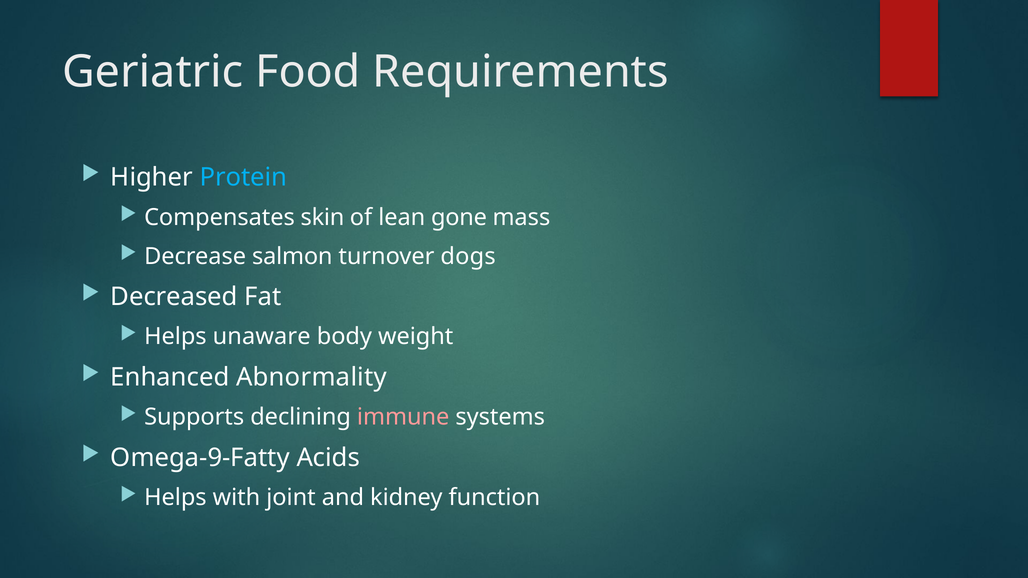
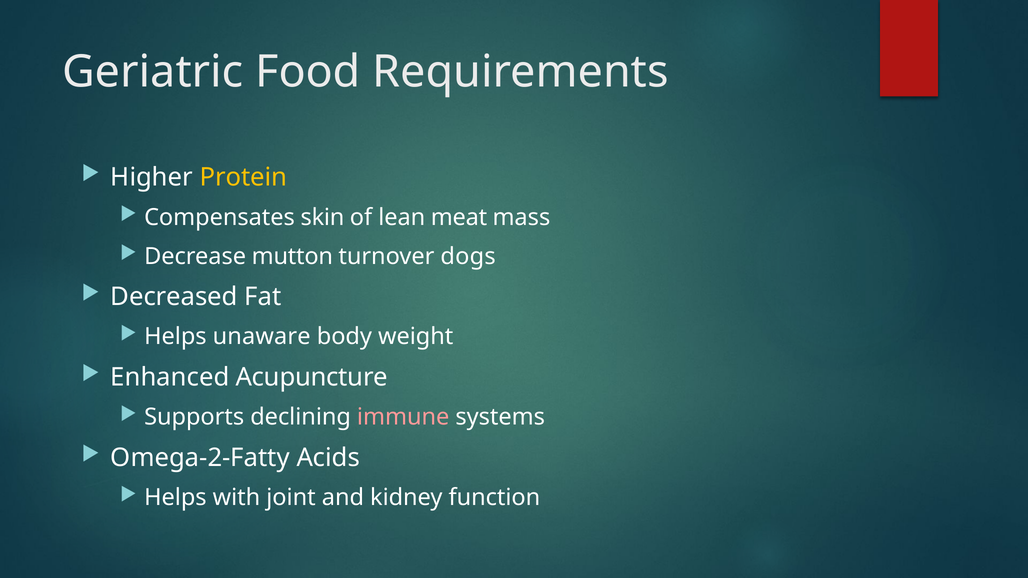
Protein colour: light blue -> yellow
gone: gone -> meat
salmon: salmon -> mutton
Abnormality: Abnormality -> Acupuncture
Omega-9-Fatty: Omega-9-Fatty -> Omega-2-Fatty
